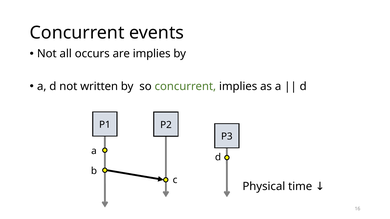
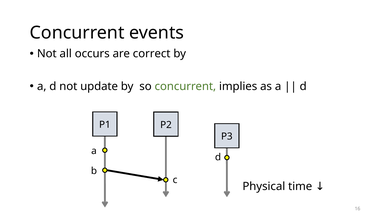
are implies: implies -> correct
written: written -> update
